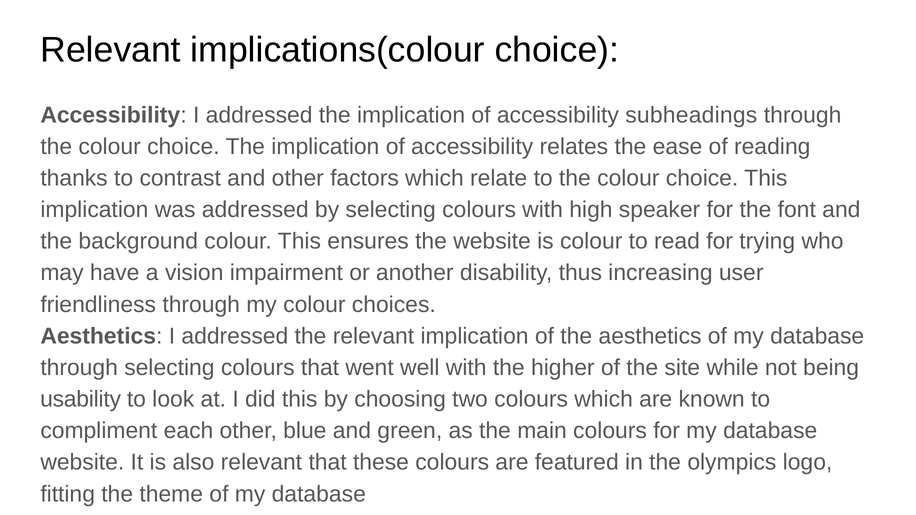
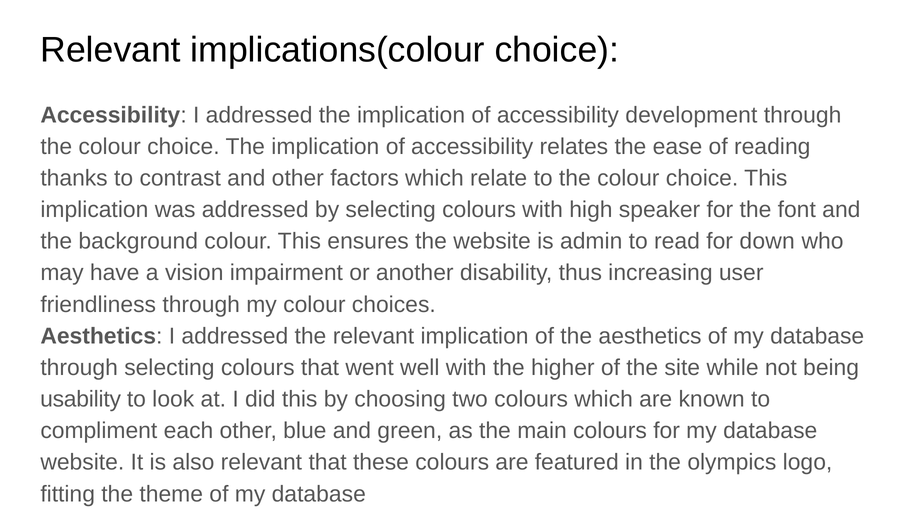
subheadings: subheadings -> development
is colour: colour -> admin
trying: trying -> down
